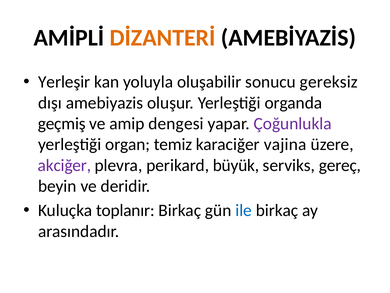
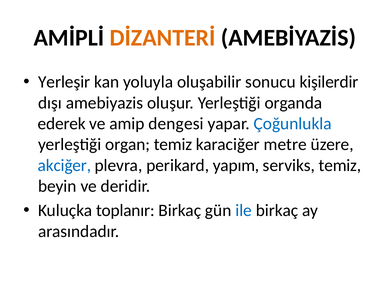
gereksiz: gereksiz -> kişilerdir
geçmiş: geçmiş -> ederek
Çoğunlukla colour: purple -> blue
vajina: vajina -> metre
akciğer colour: purple -> blue
büyük: büyük -> yapım
serviks gereç: gereç -> temiz
